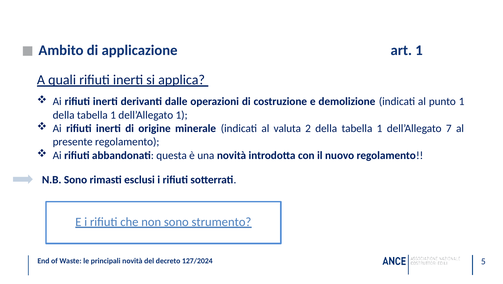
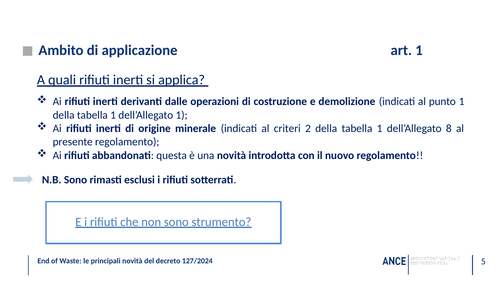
valuta: valuta -> criteri
7: 7 -> 8
